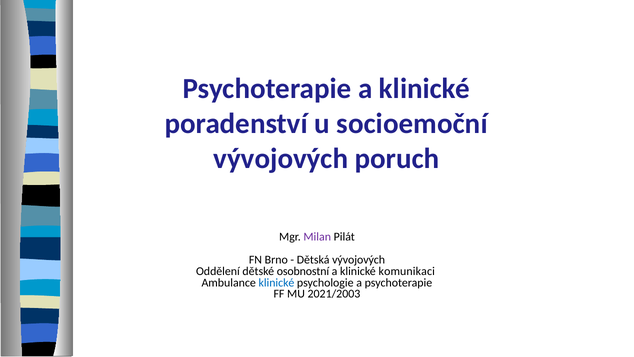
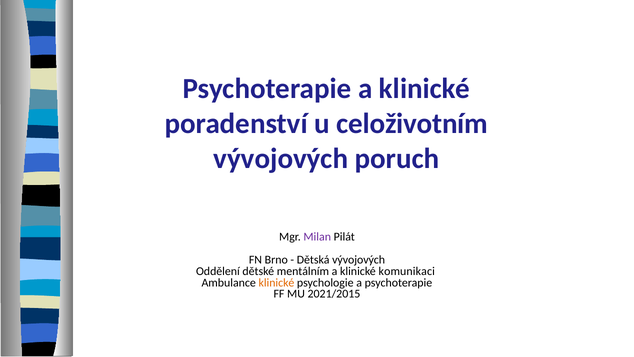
socioemoční: socioemoční -> celoživotním
osobnostní: osobnostní -> mentálním
klinické at (276, 282) colour: blue -> orange
2021/2003: 2021/2003 -> 2021/2015
